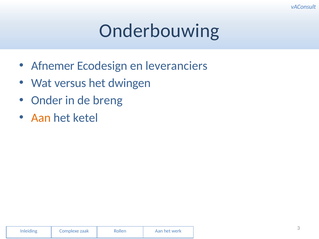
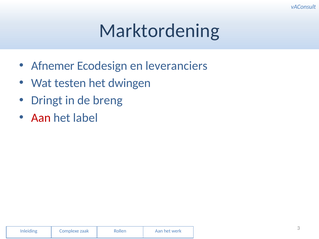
Onderbouwing: Onderbouwing -> Marktordening
versus: versus -> testen
Onder: Onder -> Dringt
Aan at (41, 118) colour: orange -> red
ketel: ketel -> label
